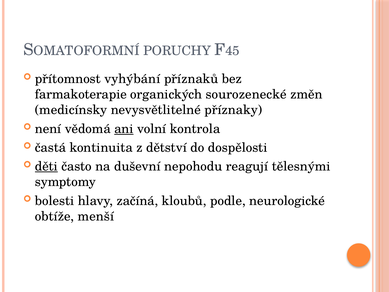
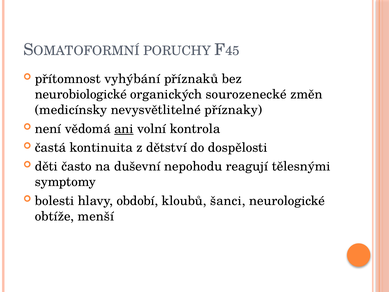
farmakoterapie: farmakoterapie -> neurobiologické
děti underline: present -> none
začíná: začíná -> období
podle: podle -> šanci
